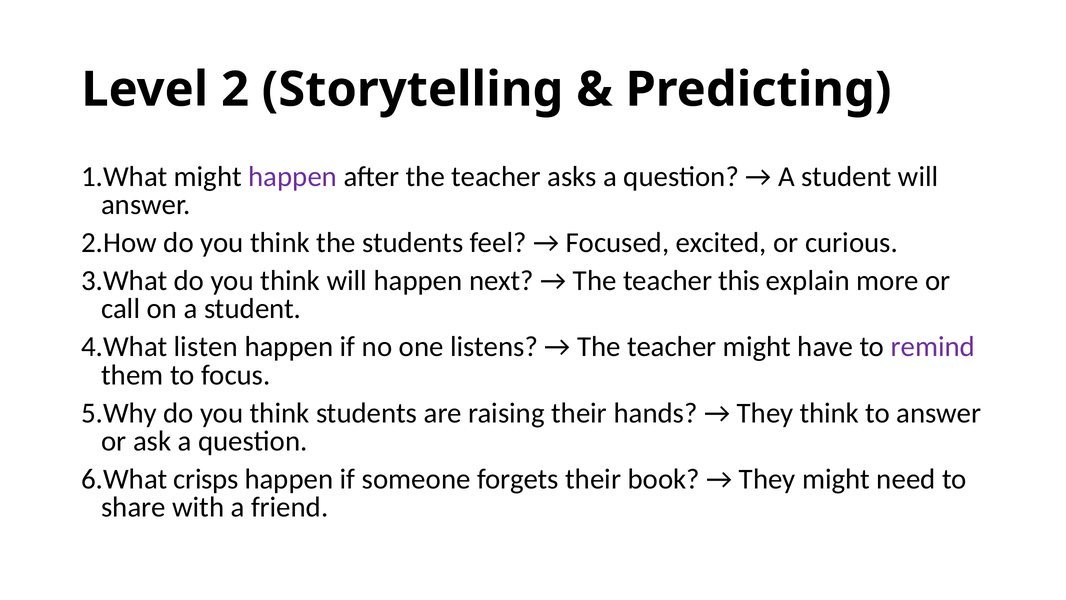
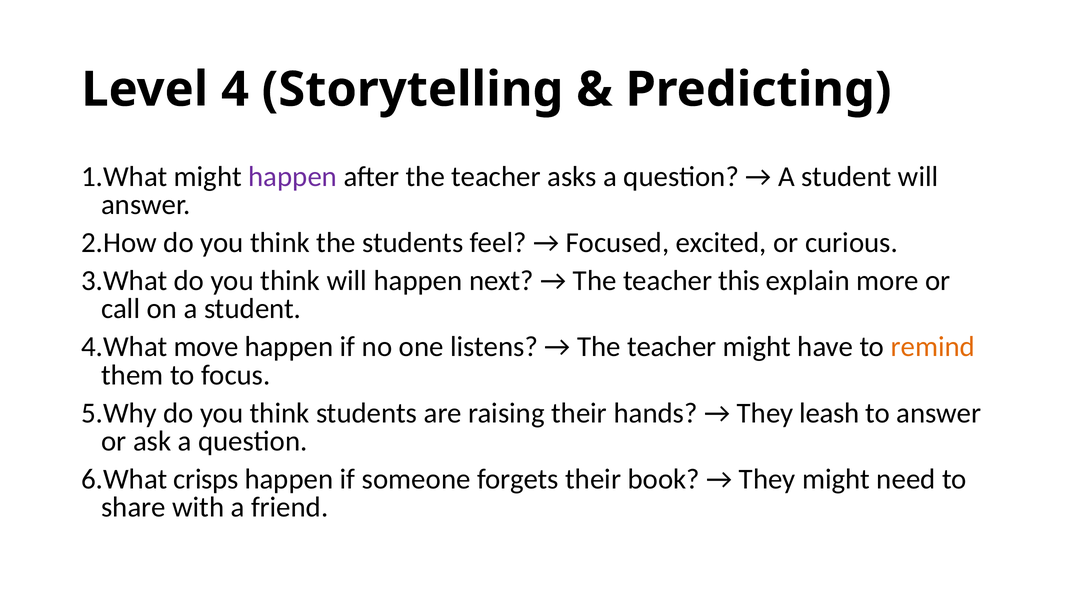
2: 2 -> 4
listen: listen -> move
remind colour: purple -> orange
They think: think -> leash
